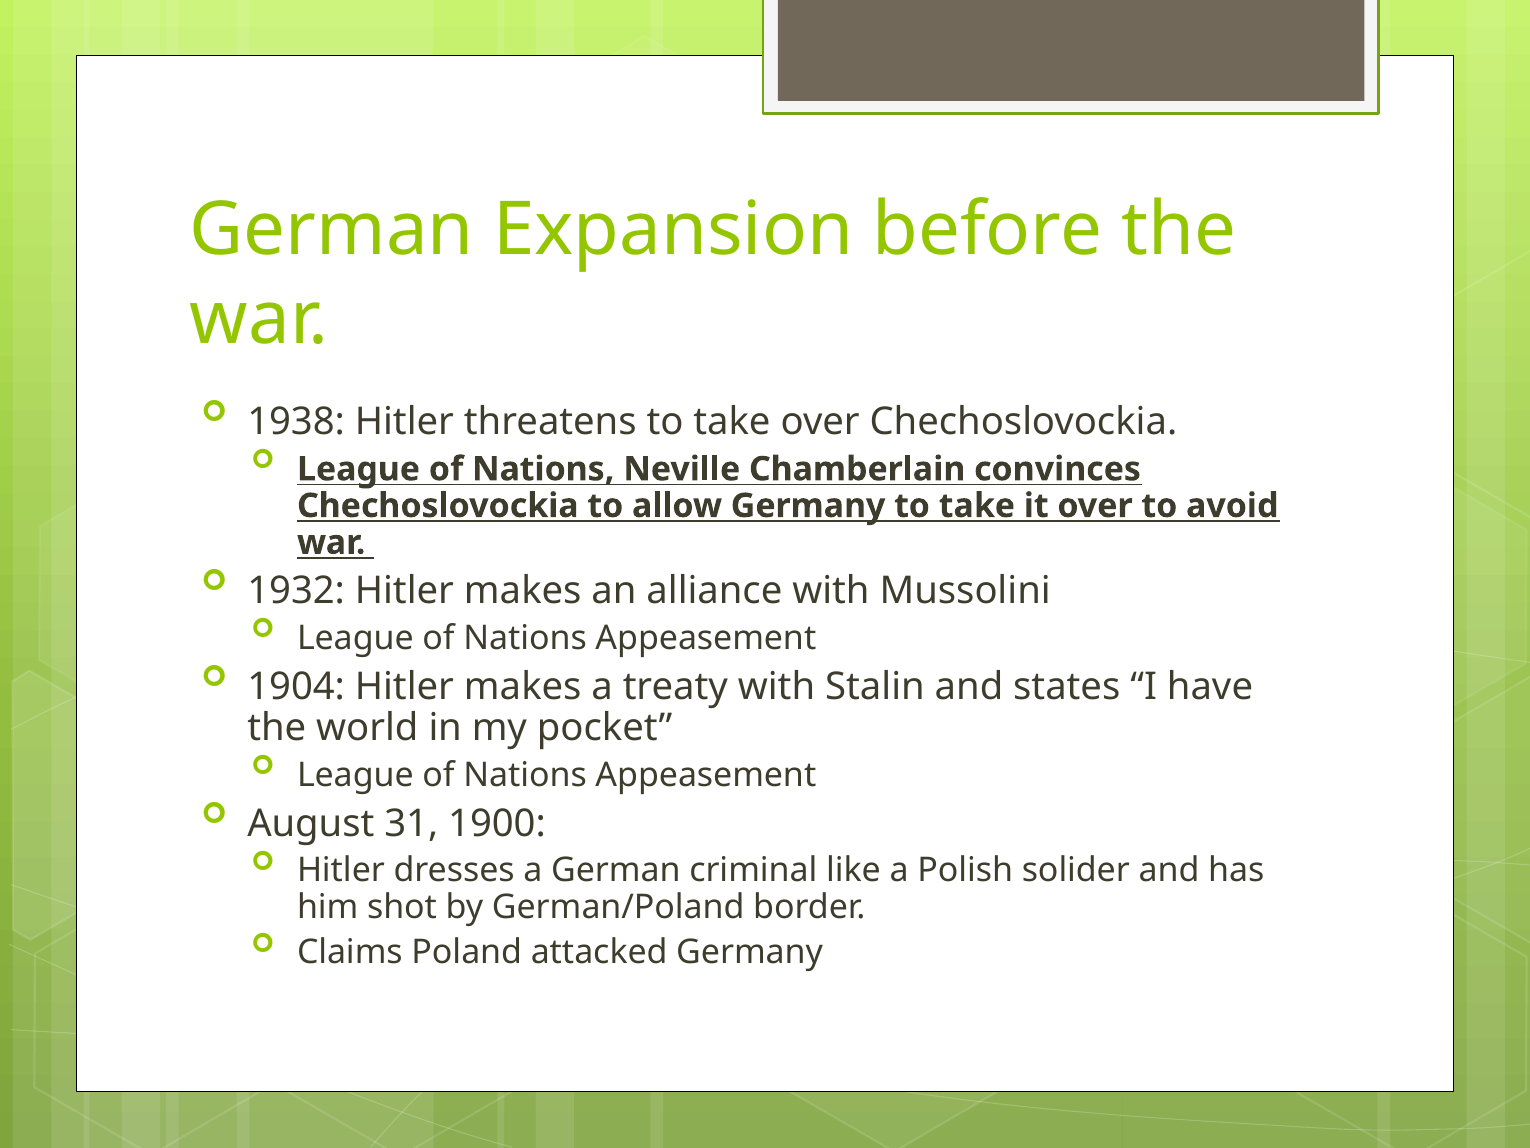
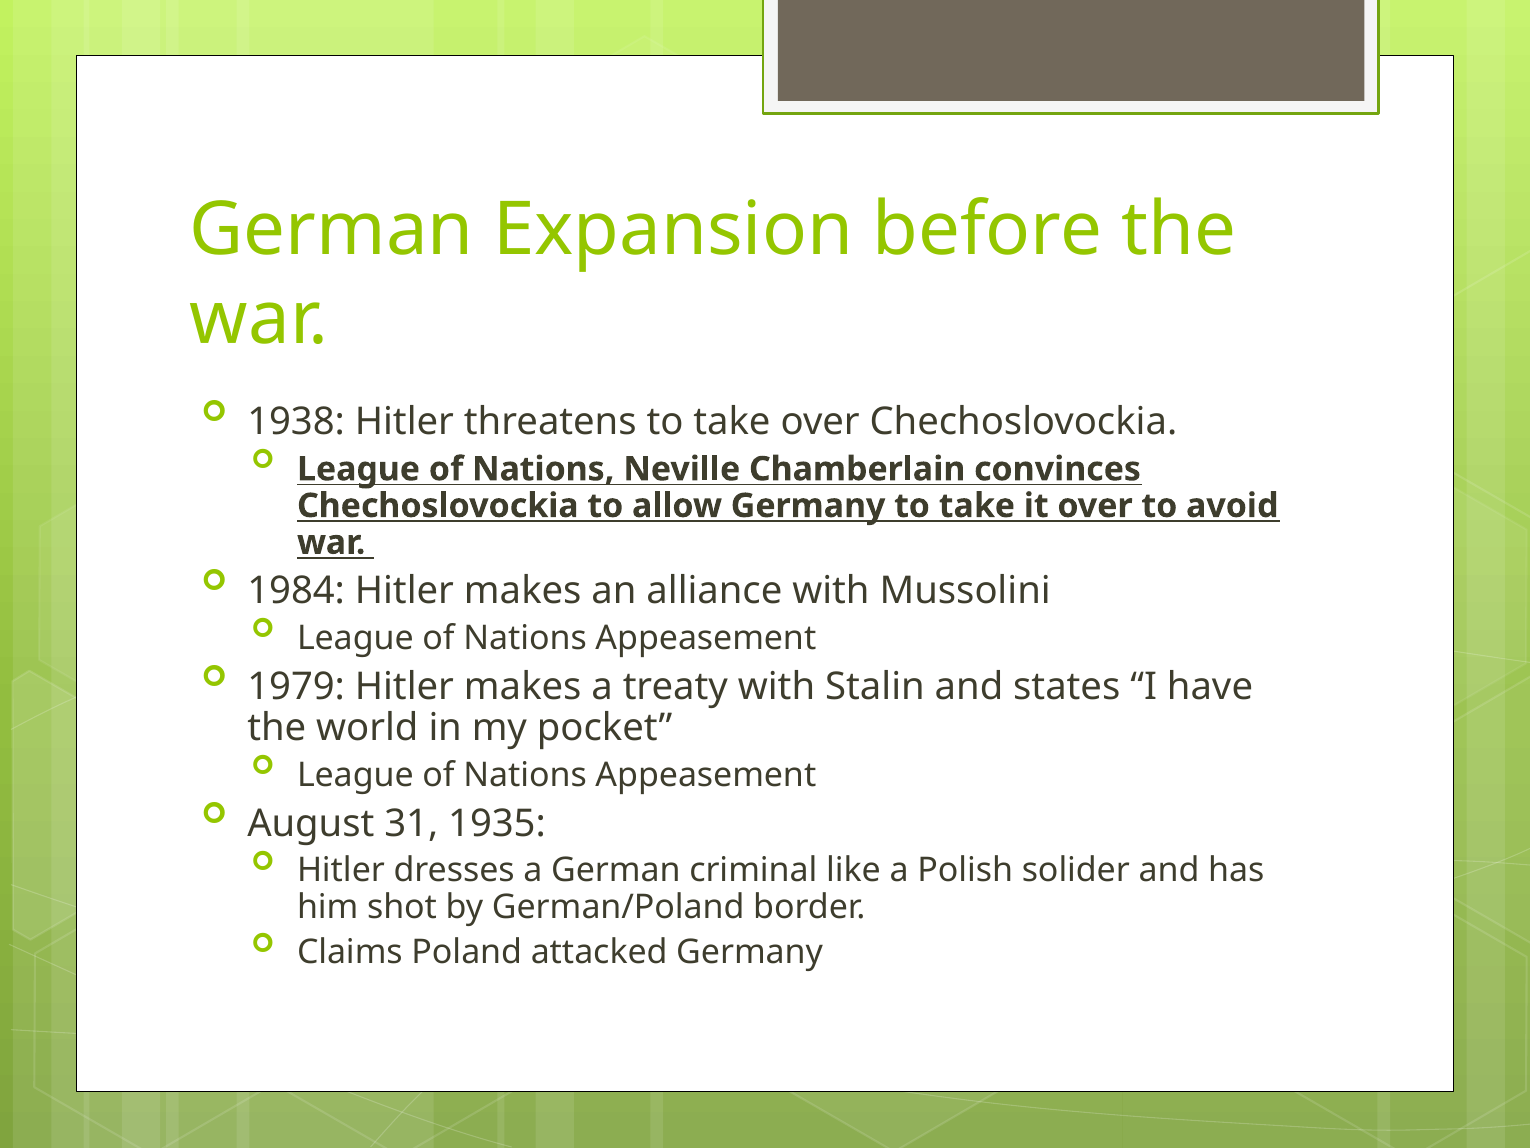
1932: 1932 -> 1984
1904: 1904 -> 1979
1900: 1900 -> 1935
